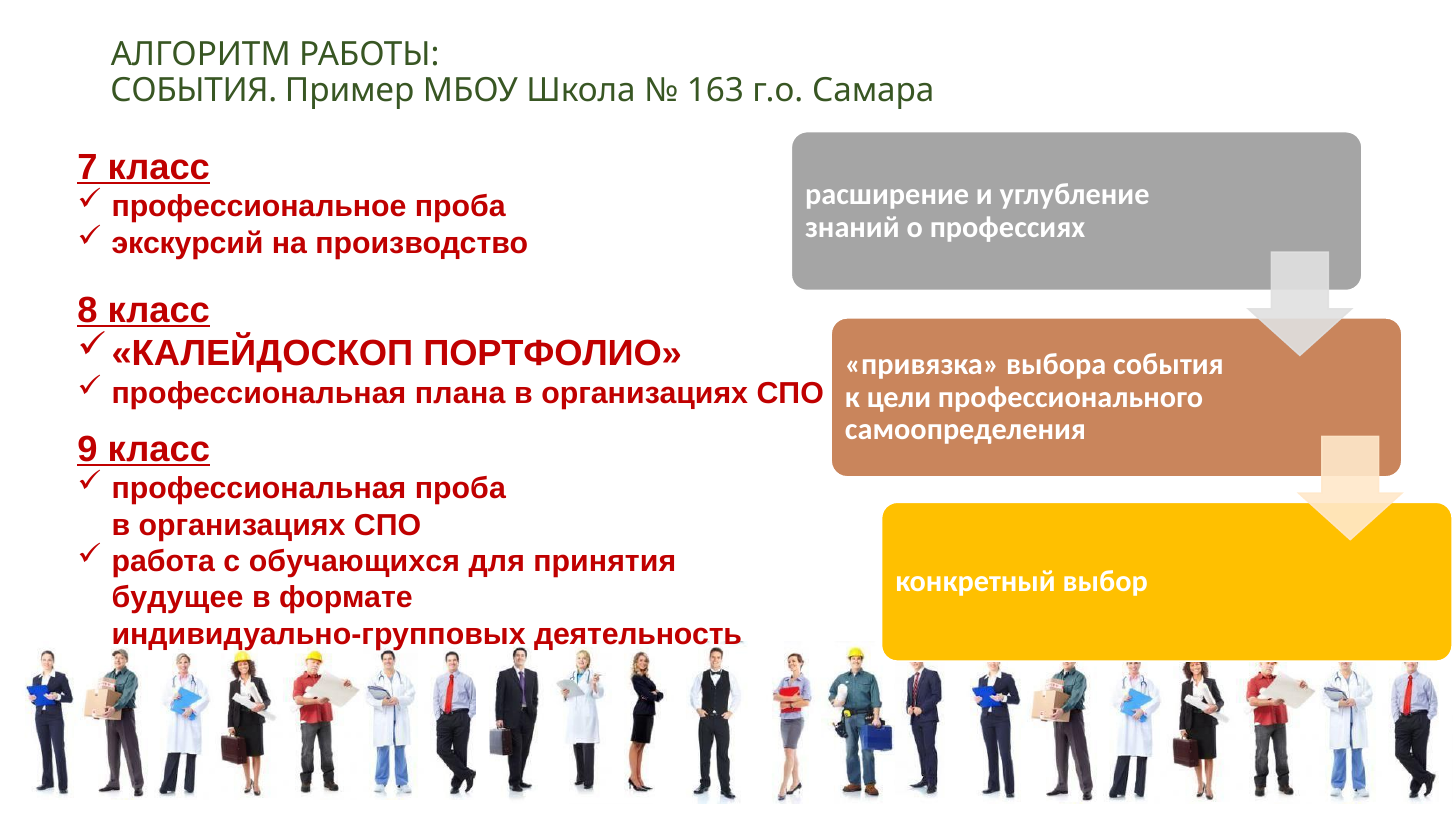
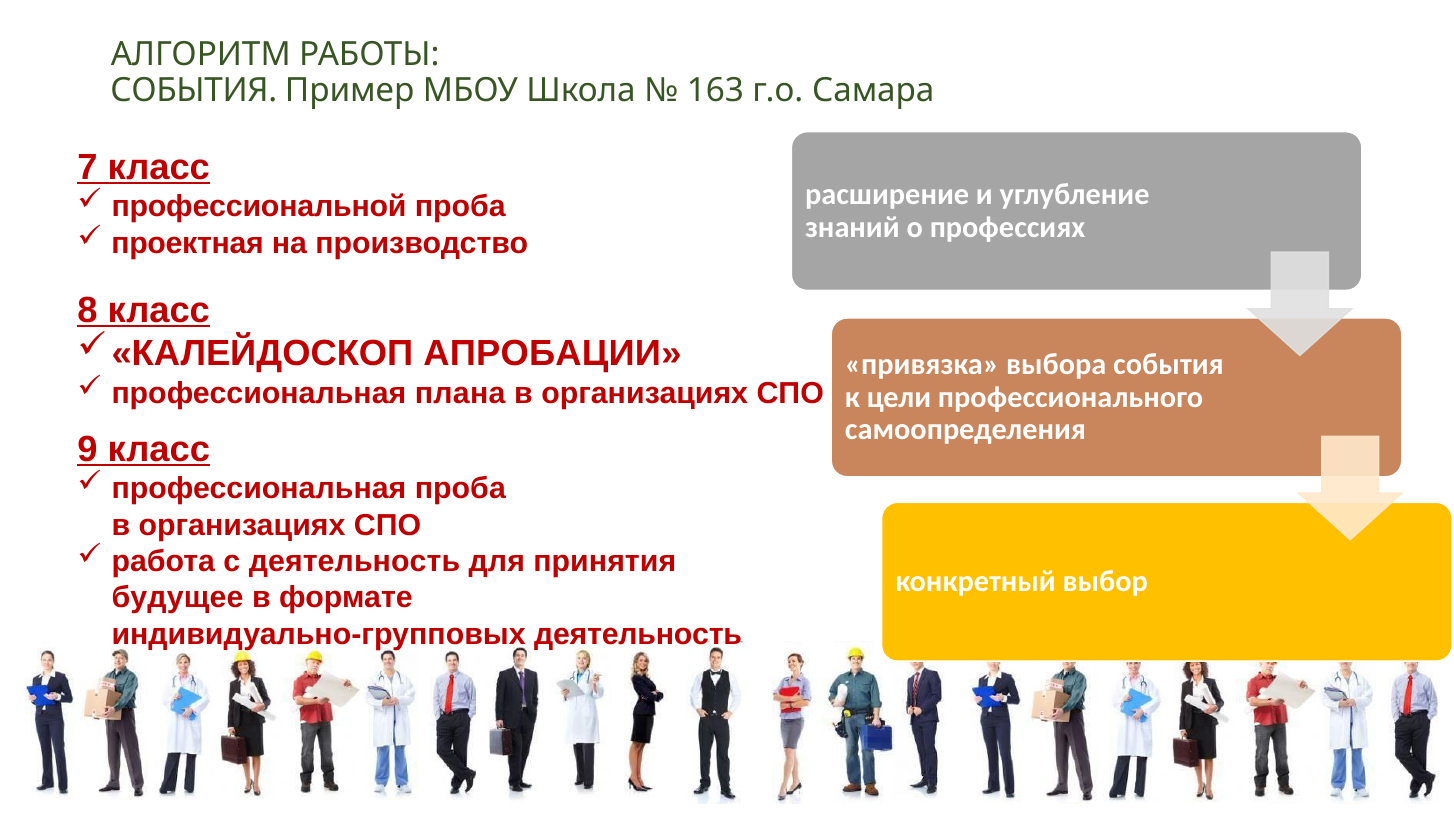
профессиональное: профессиональное -> профессиональной
экскурсий: экскурсий -> проектная
ПОРТФОЛИО: ПОРТФОЛИО -> АПРОБАЦИИ
с обучающихся: обучающихся -> деятельность
